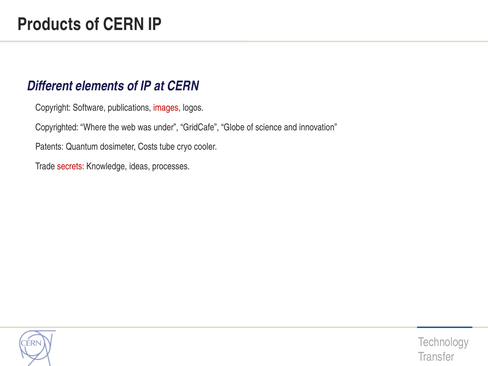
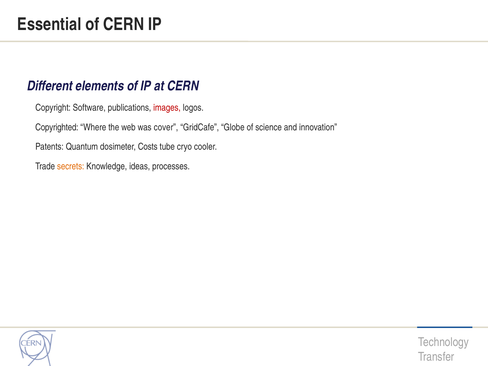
Products: Products -> Essential
under: under -> cover
secrets colour: red -> orange
